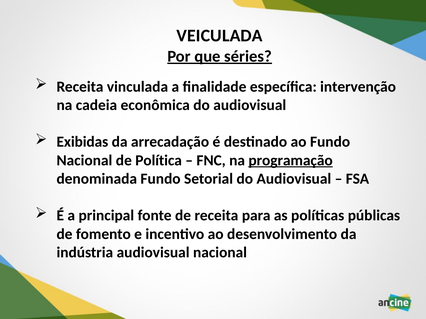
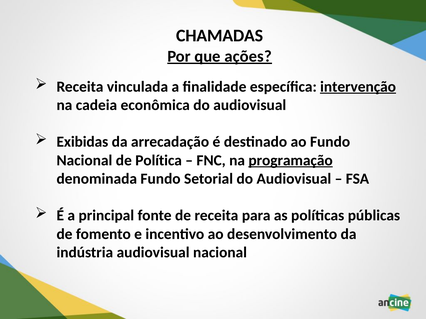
VEICULADA: VEICULADA -> CHAMADAS
séries: séries -> ações
intervenção underline: none -> present
